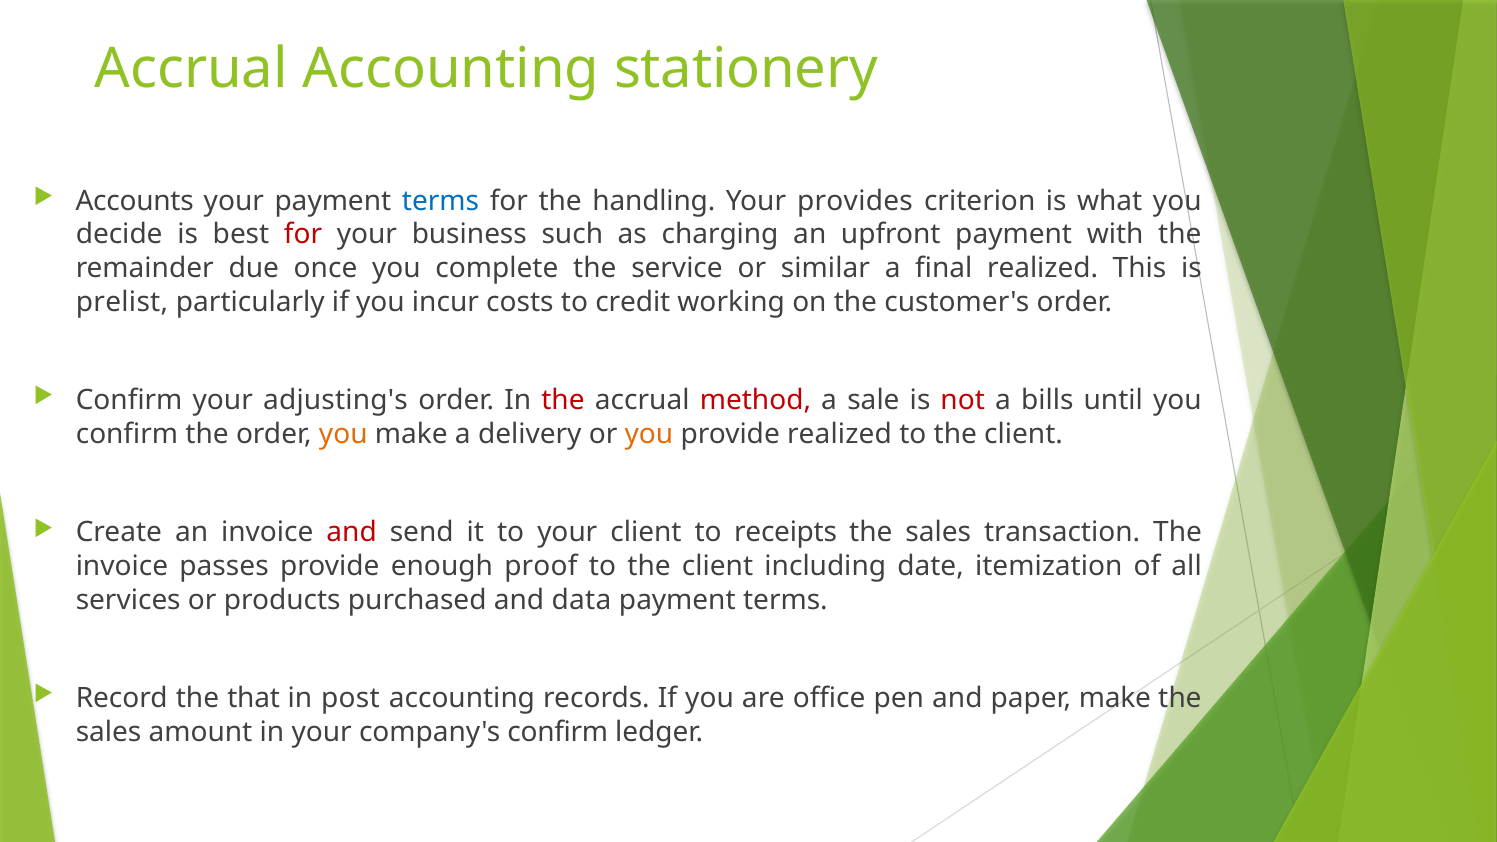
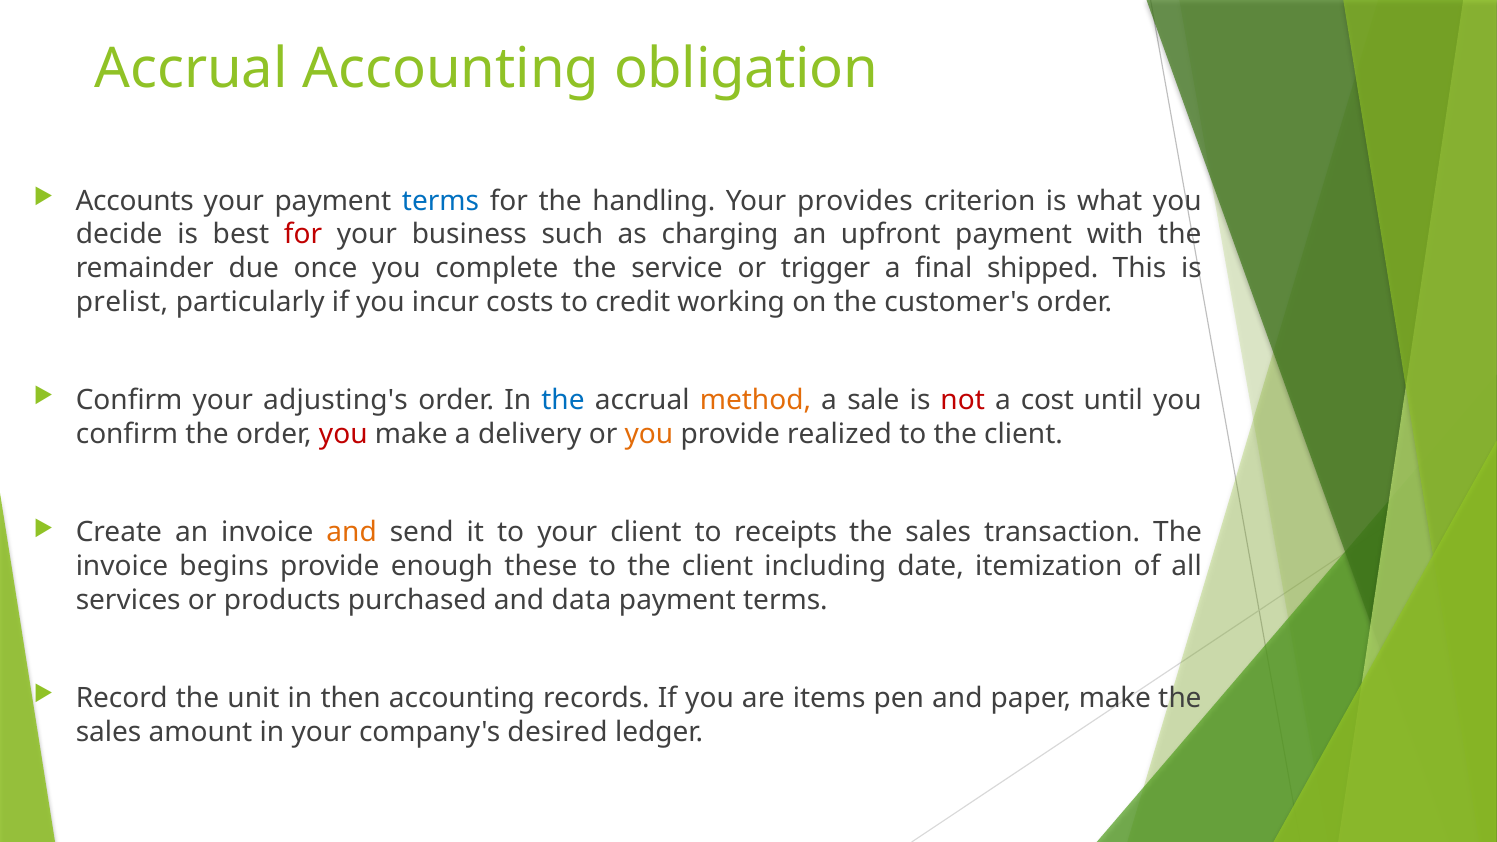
stationery: stationery -> obligation
similar: similar -> trigger
final realized: realized -> shipped
the at (563, 400) colour: red -> blue
method colour: red -> orange
bills: bills -> cost
you at (343, 434) colour: orange -> red
and at (352, 533) colour: red -> orange
passes: passes -> begins
proof: proof -> these
that: that -> unit
post: post -> then
office: office -> items
company's confirm: confirm -> desired
